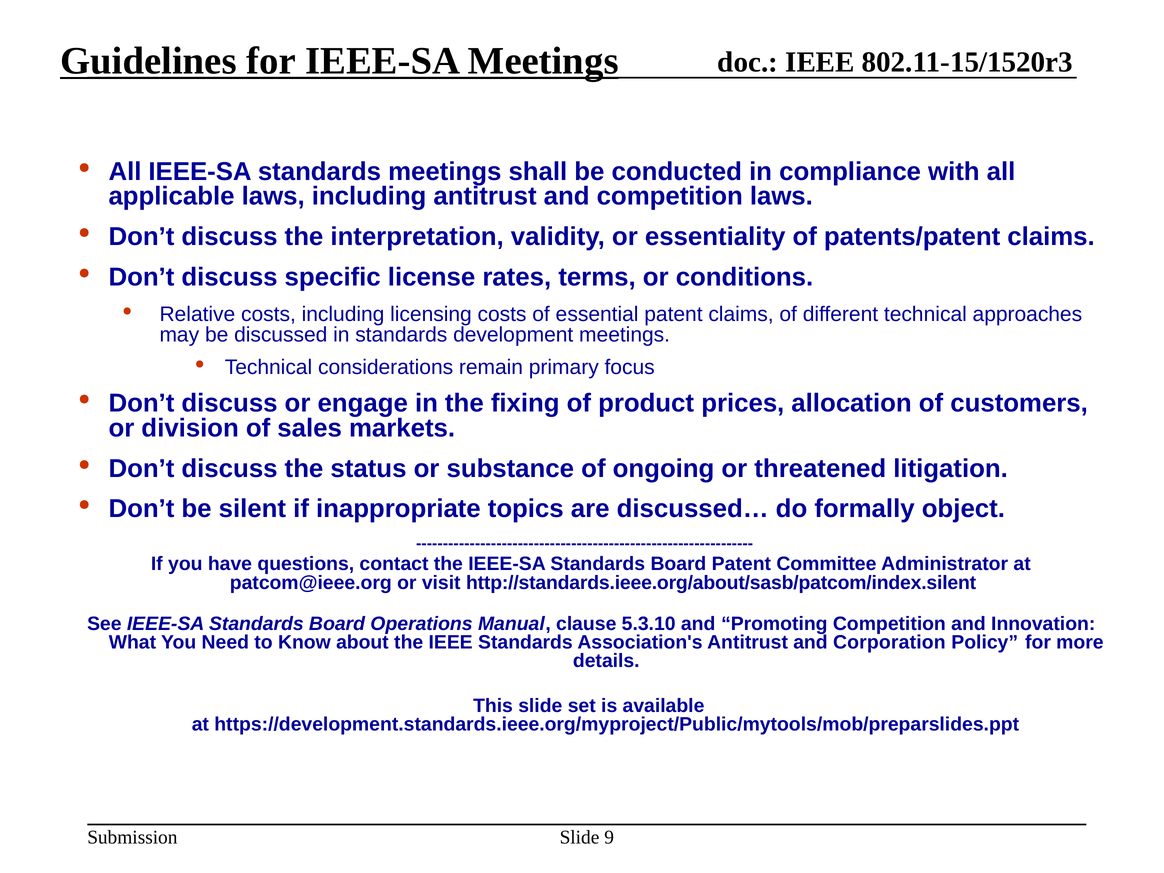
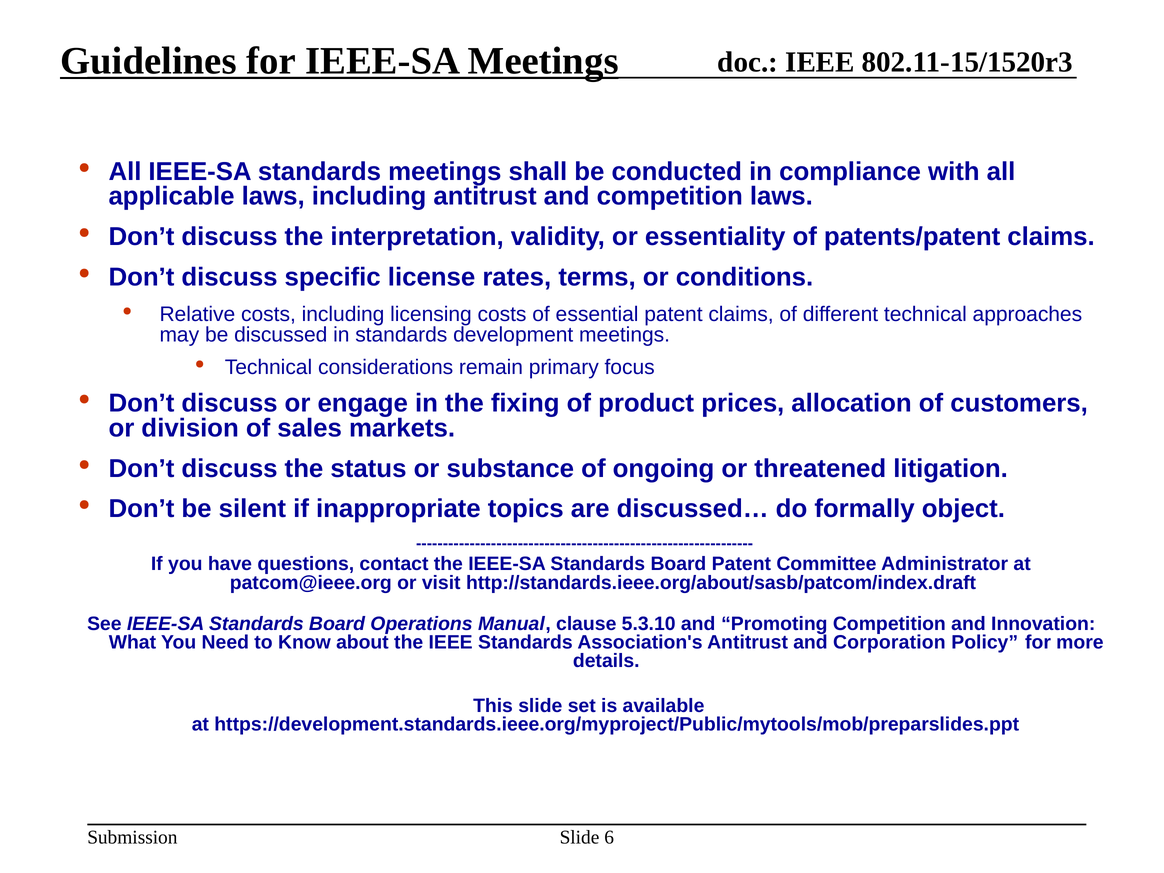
http://standards.ieee.org/about/sasb/patcom/index.silent: http://standards.ieee.org/about/sasb/patcom/index.silent -> http://standards.ieee.org/about/sasb/patcom/index.draft
9: 9 -> 6
